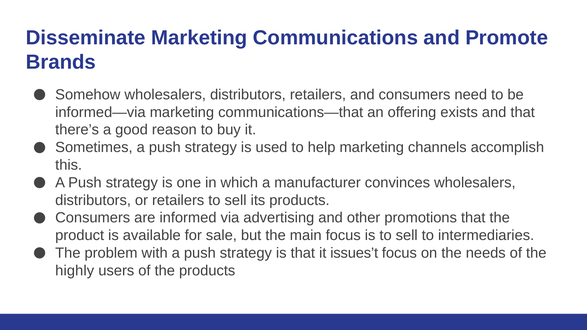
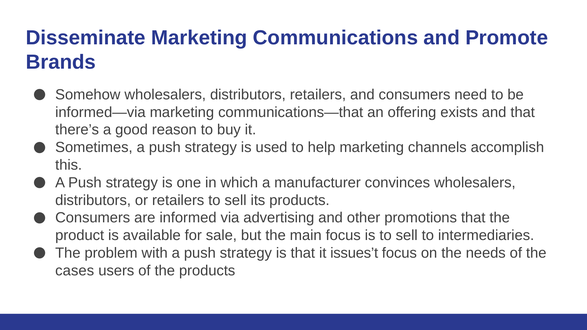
highly: highly -> cases
